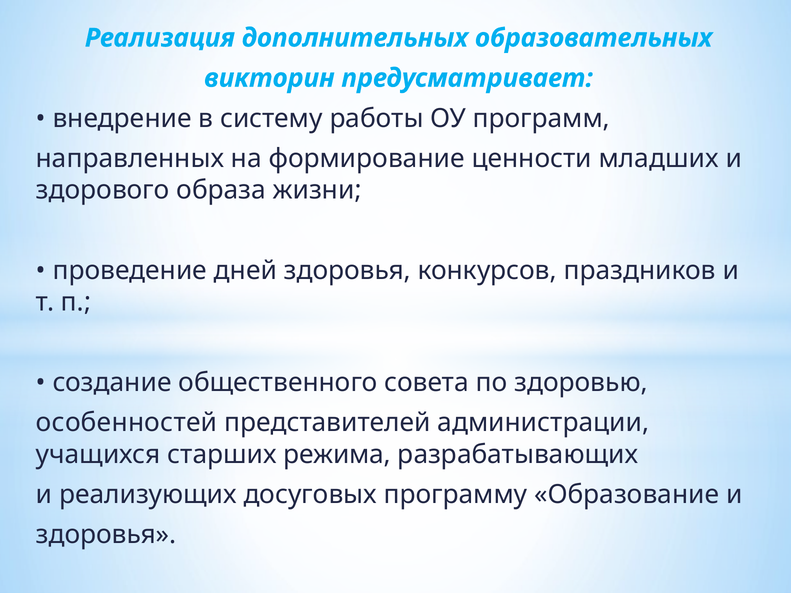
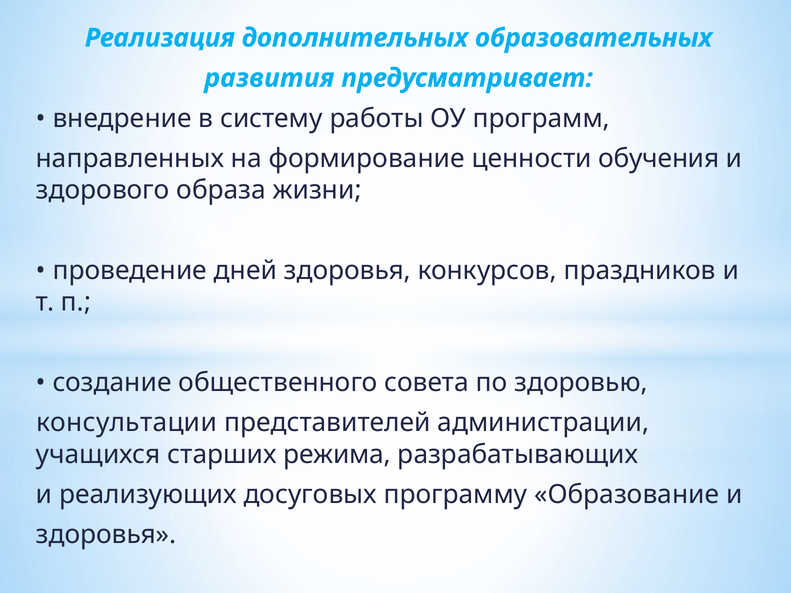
викторин: викторин -> развития
младших: младших -> обучения
особенностей: особенностей -> консультации
